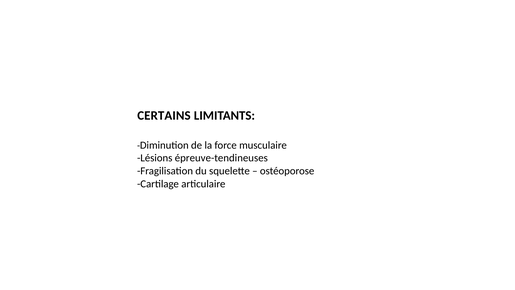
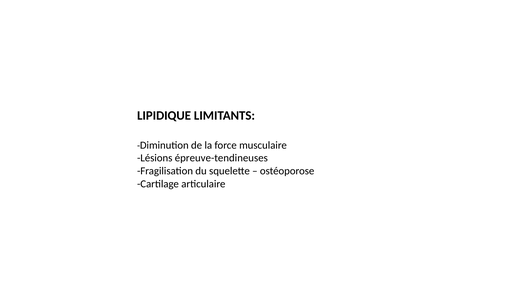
CERTAINS: CERTAINS -> LIPIDIQUE
